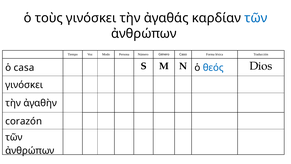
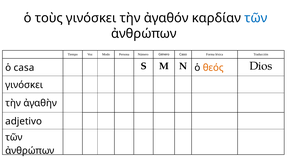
ἀγαθάς: ἀγαθάς -> ἀγαθόν
θεός colour: blue -> orange
corazón: corazón -> adjetivo
